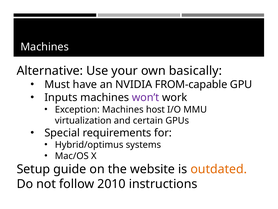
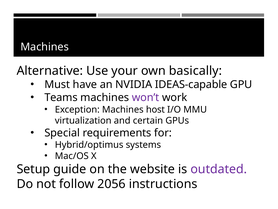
FROM-capable: FROM-capable -> IDEAS-capable
Inputs: Inputs -> Teams
outdated colour: orange -> purple
2010: 2010 -> 2056
